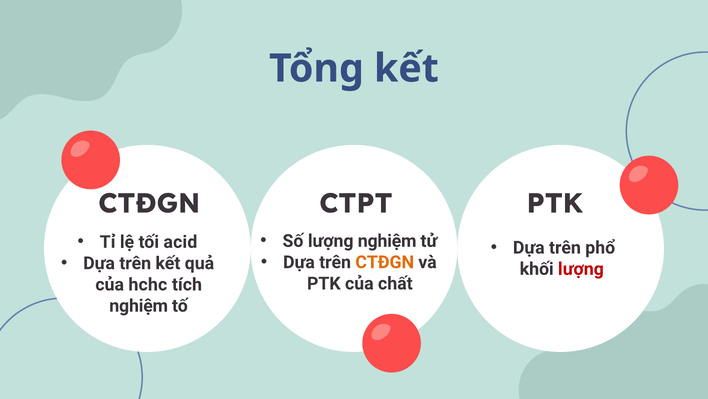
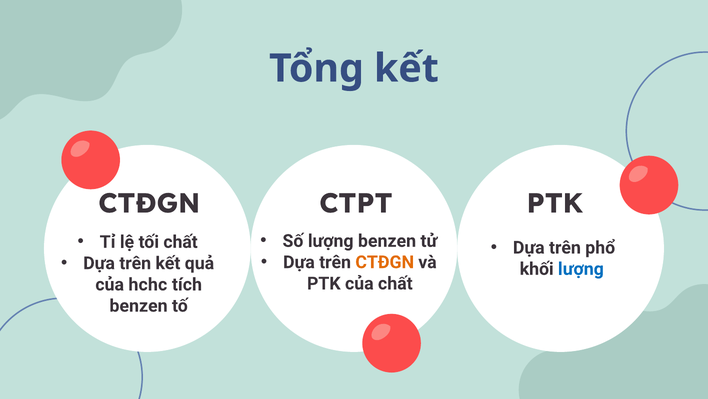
lượng nghiệm: nghiệm -> benzen
tối acid: acid -> chất
lượng at (581, 269) colour: red -> blue
nghiệm at (139, 305): nghiệm -> benzen
